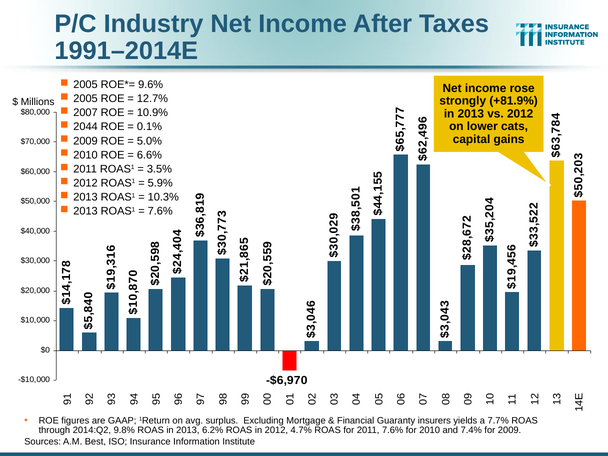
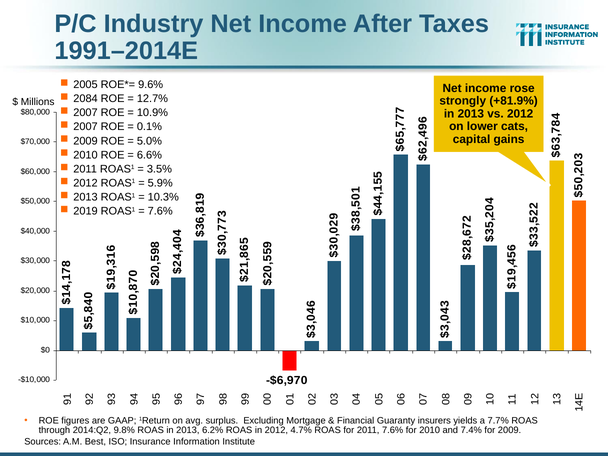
2005 at (86, 99): 2005 -> 2084
2044 at (86, 127): 2044 -> 2007
2013 at (86, 211): 2013 -> 2019
